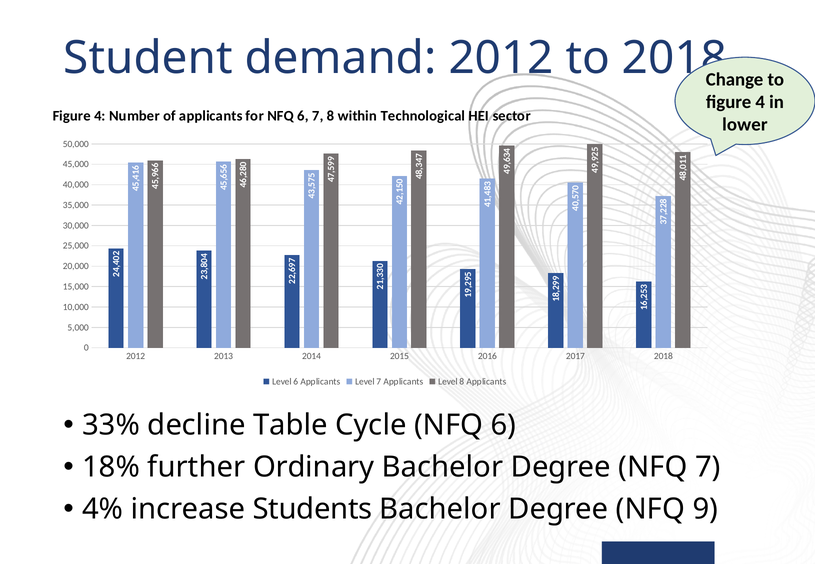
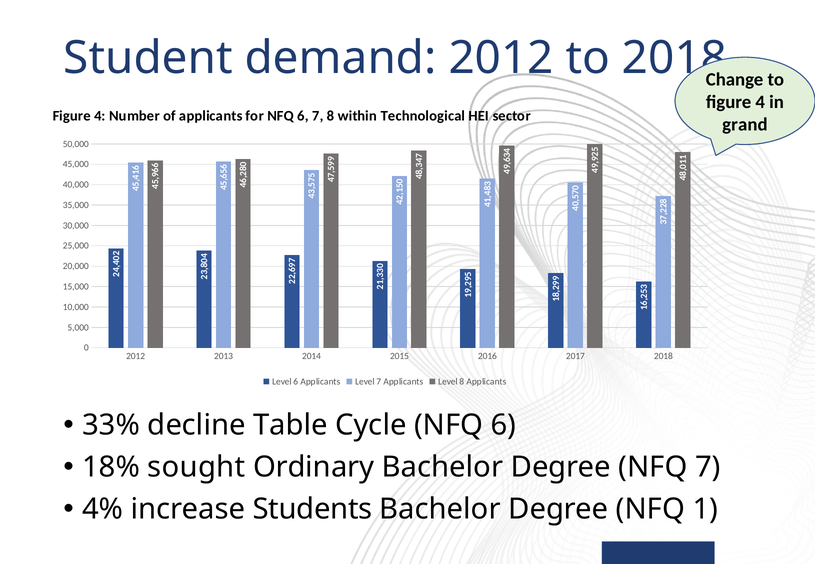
lower: lower -> grand
further: further -> sought
NFQ 9: 9 -> 1
